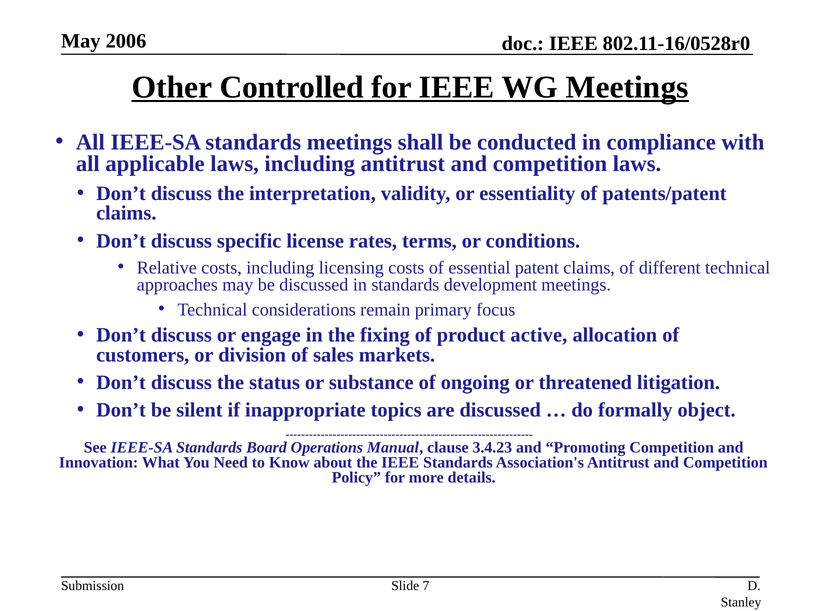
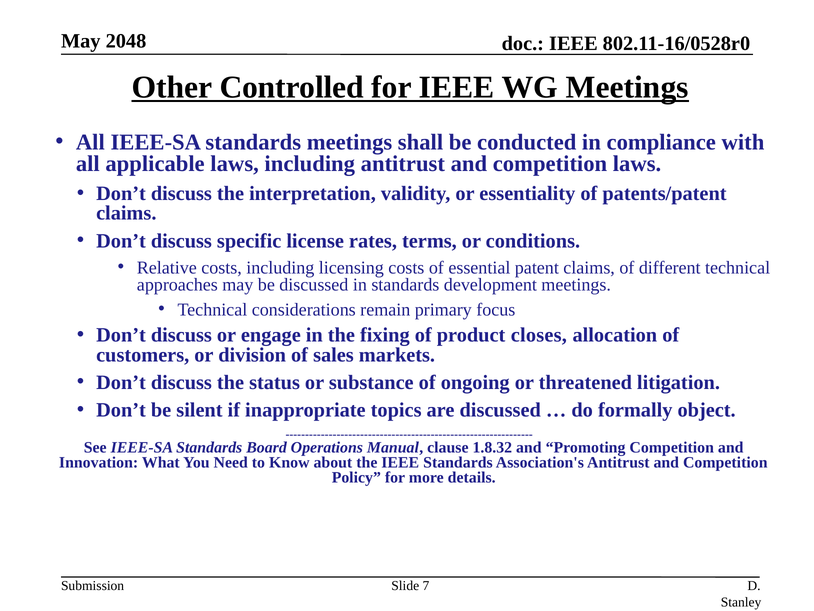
2006: 2006 -> 2048
active: active -> closes
3.4.23: 3.4.23 -> 1.8.32
